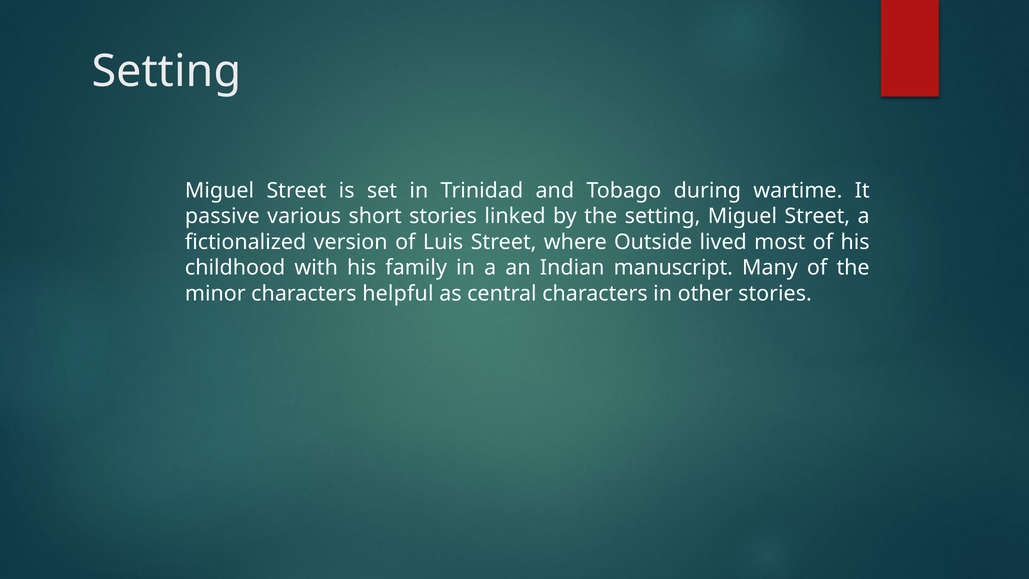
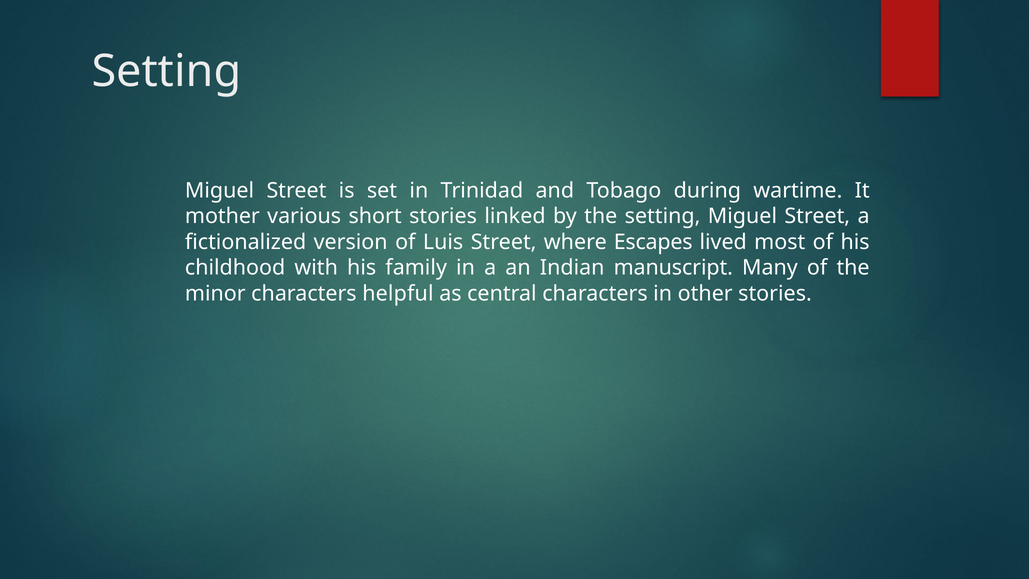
passive: passive -> mother
Outside: Outside -> Escapes
